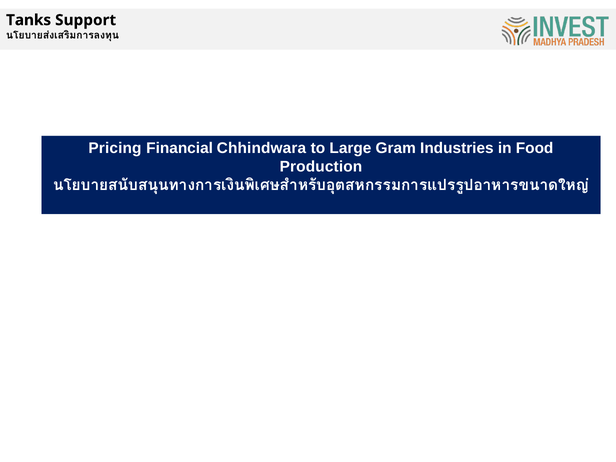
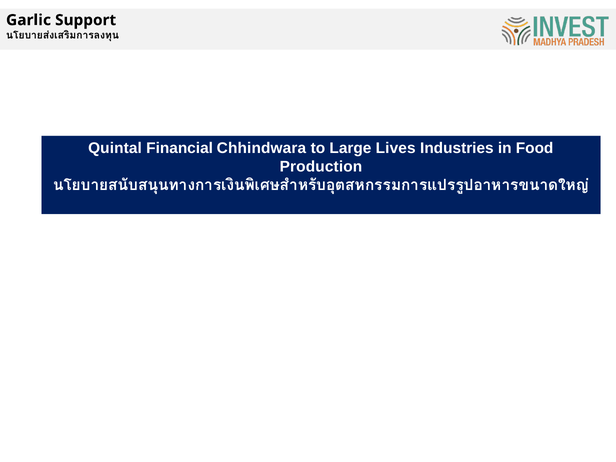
Tanks: Tanks -> Garlic
Pricing: Pricing -> Quintal
Gram: Gram -> Lives
